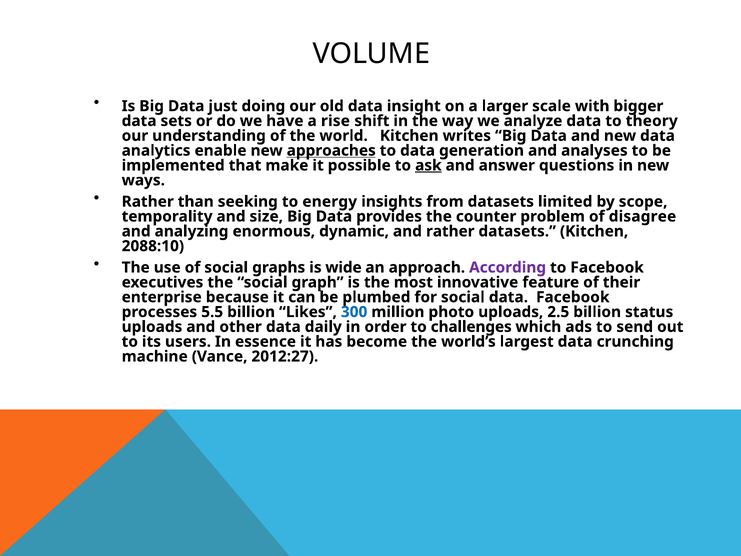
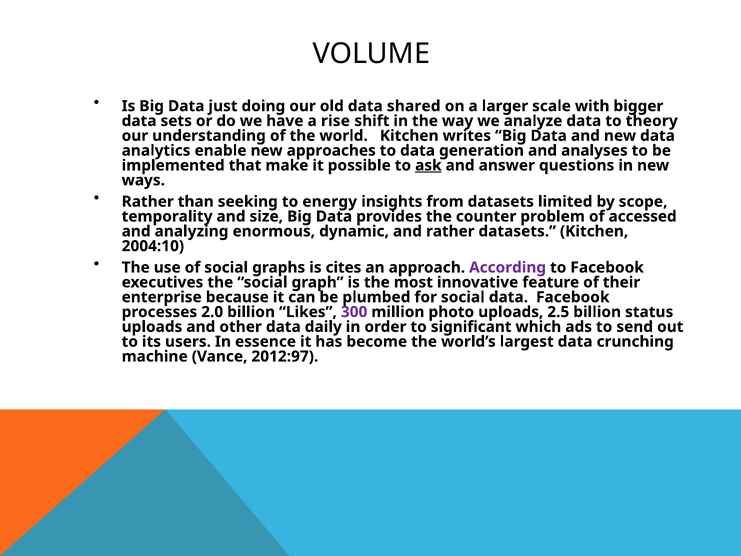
insight: insight -> shared
approaches underline: present -> none
disagree: disagree -> accessed
2088:10: 2088:10 -> 2004:10
wide: wide -> cites
5.5: 5.5 -> 2.0
300 colour: blue -> purple
challenges: challenges -> significant
2012:27: 2012:27 -> 2012:97
